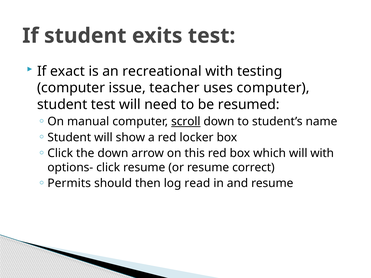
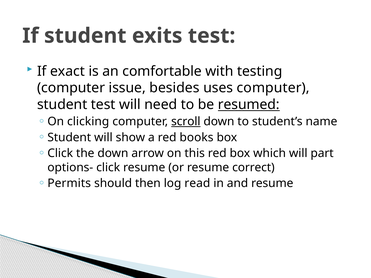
recreational: recreational -> comfortable
teacher: teacher -> besides
resumed underline: none -> present
manual: manual -> clicking
locker: locker -> books
will with: with -> part
